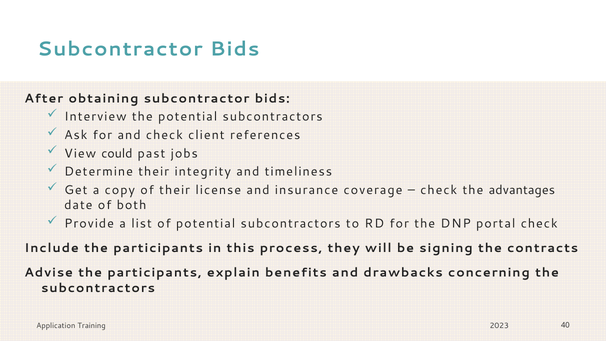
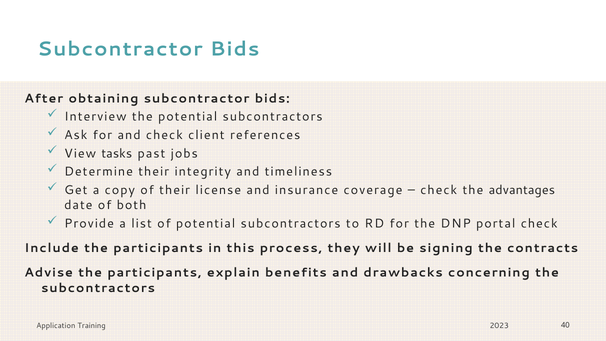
could: could -> tasks
